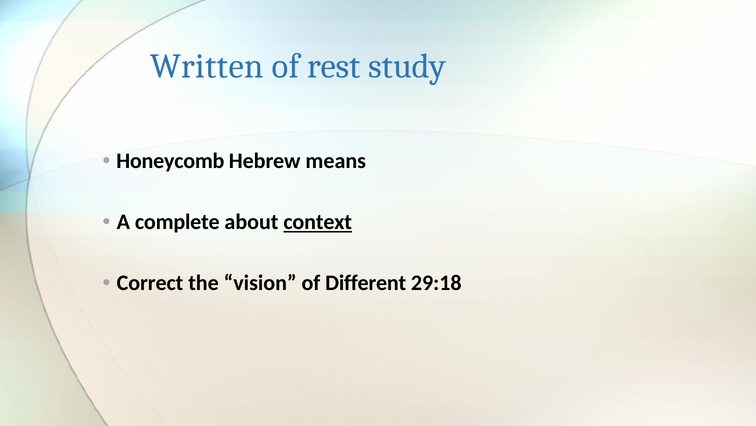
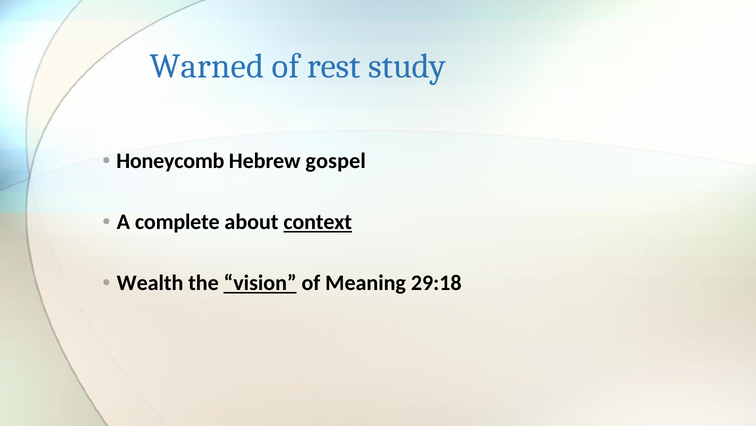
Written: Written -> Warned
means: means -> gospel
Correct: Correct -> Wealth
vision underline: none -> present
Different: Different -> Meaning
